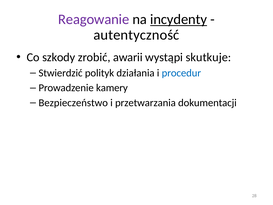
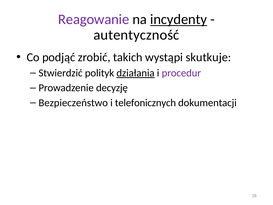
szkody: szkody -> podjąć
awarii: awarii -> takich
działania underline: none -> present
procedur colour: blue -> purple
kamery: kamery -> decyzję
przetwarzania: przetwarzania -> telefonicznych
